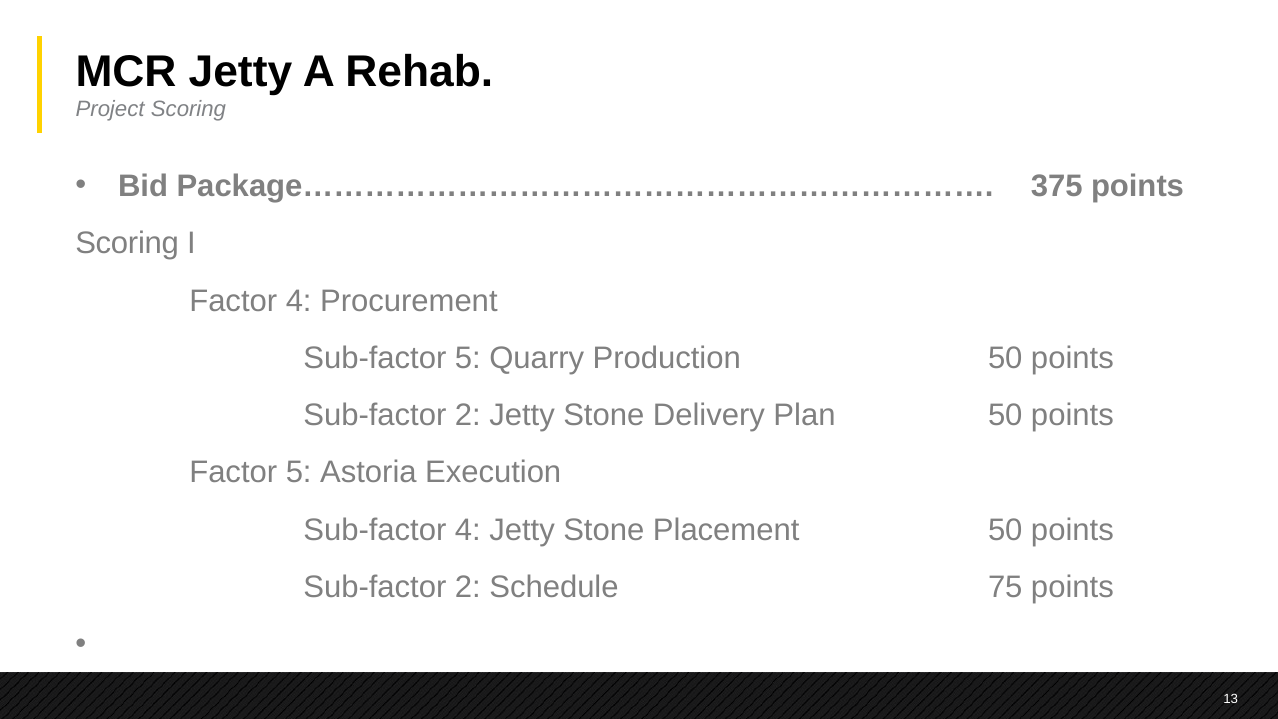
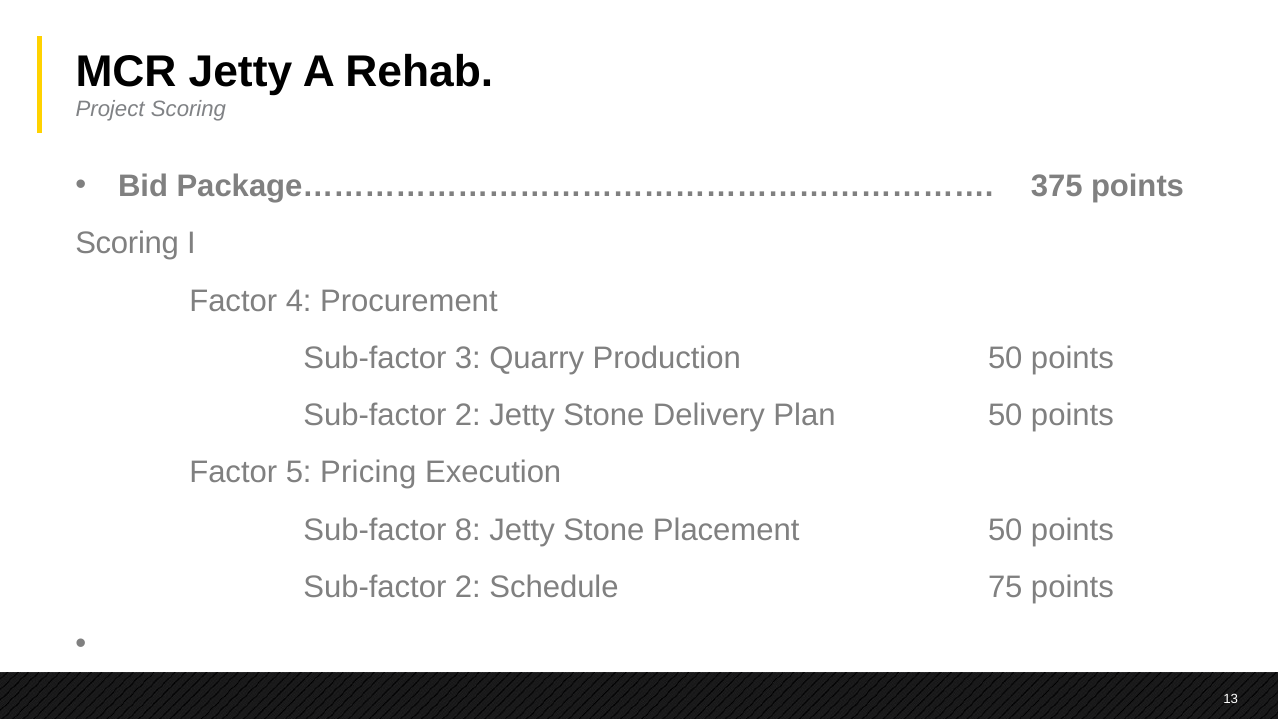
Sub-factor 5: 5 -> 3
Astoria: Astoria -> Pricing
Sub-factor 4: 4 -> 8
